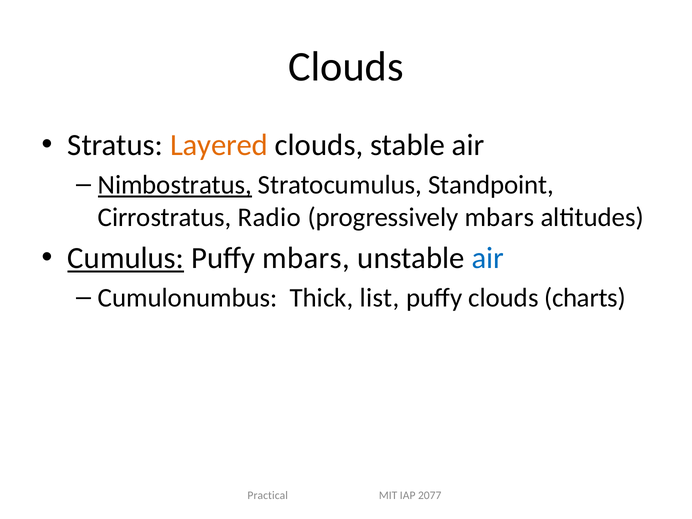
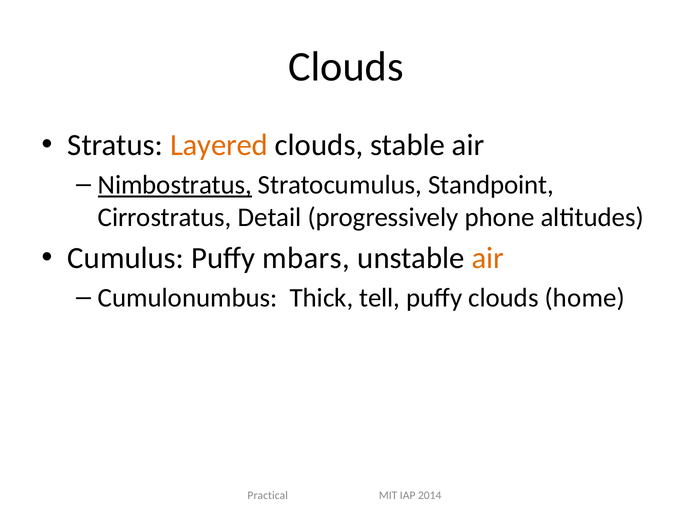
Radio: Radio -> Detail
progressively mbars: mbars -> phone
Cumulus underline: present -> none
air at (488, 258) colour: blue -> orange
list: list -> tell
charts: charts -> home
2077: 2077 -> 2014
